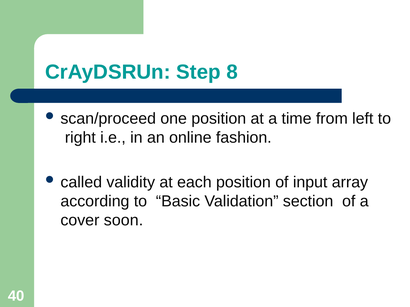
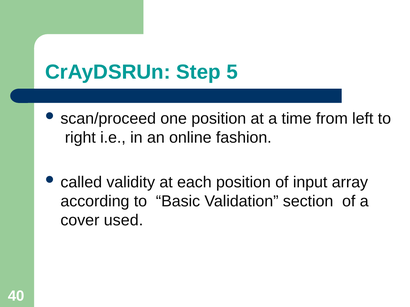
8: 8 -> 5
soon: soon -> used
